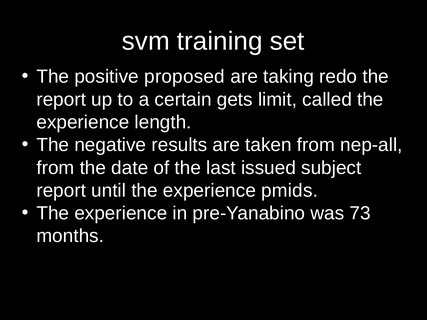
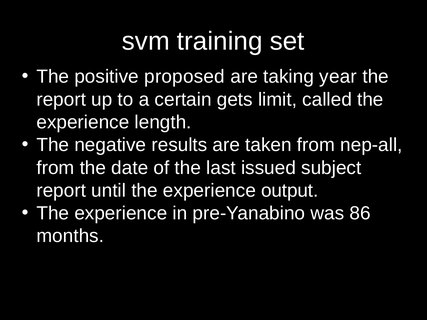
redo: redo -> year
pmids: pmids -> output
73: 73 -> 86
